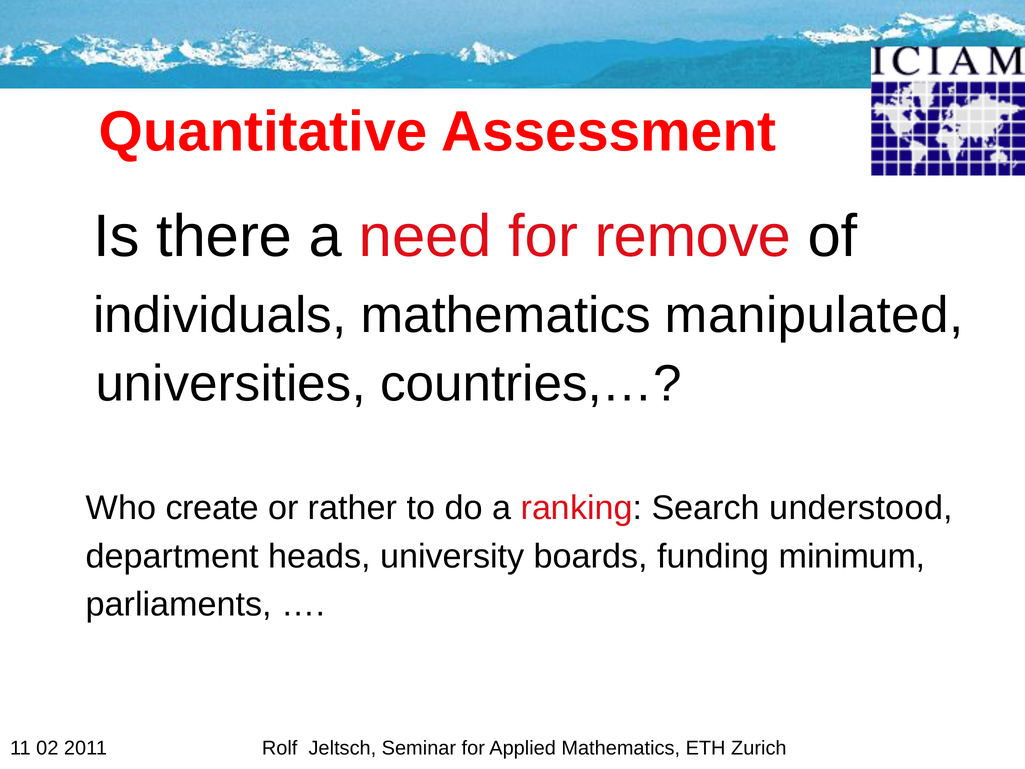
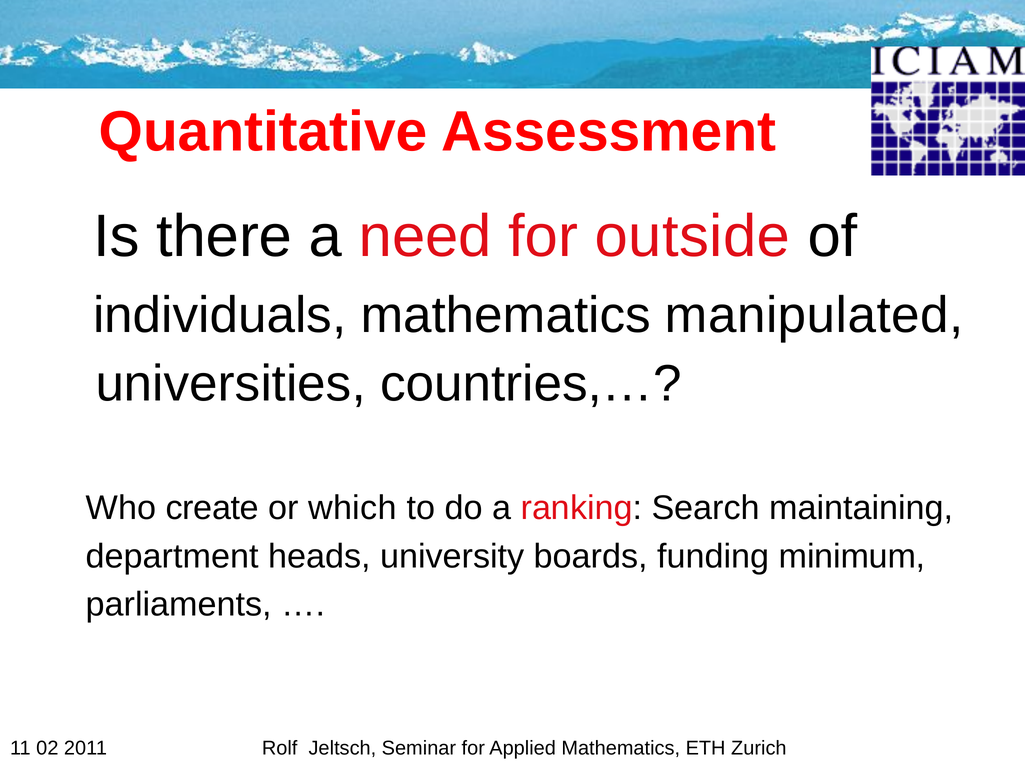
remove: remove -> outside
rather: rather -> which
understood: understood -> maintaining
